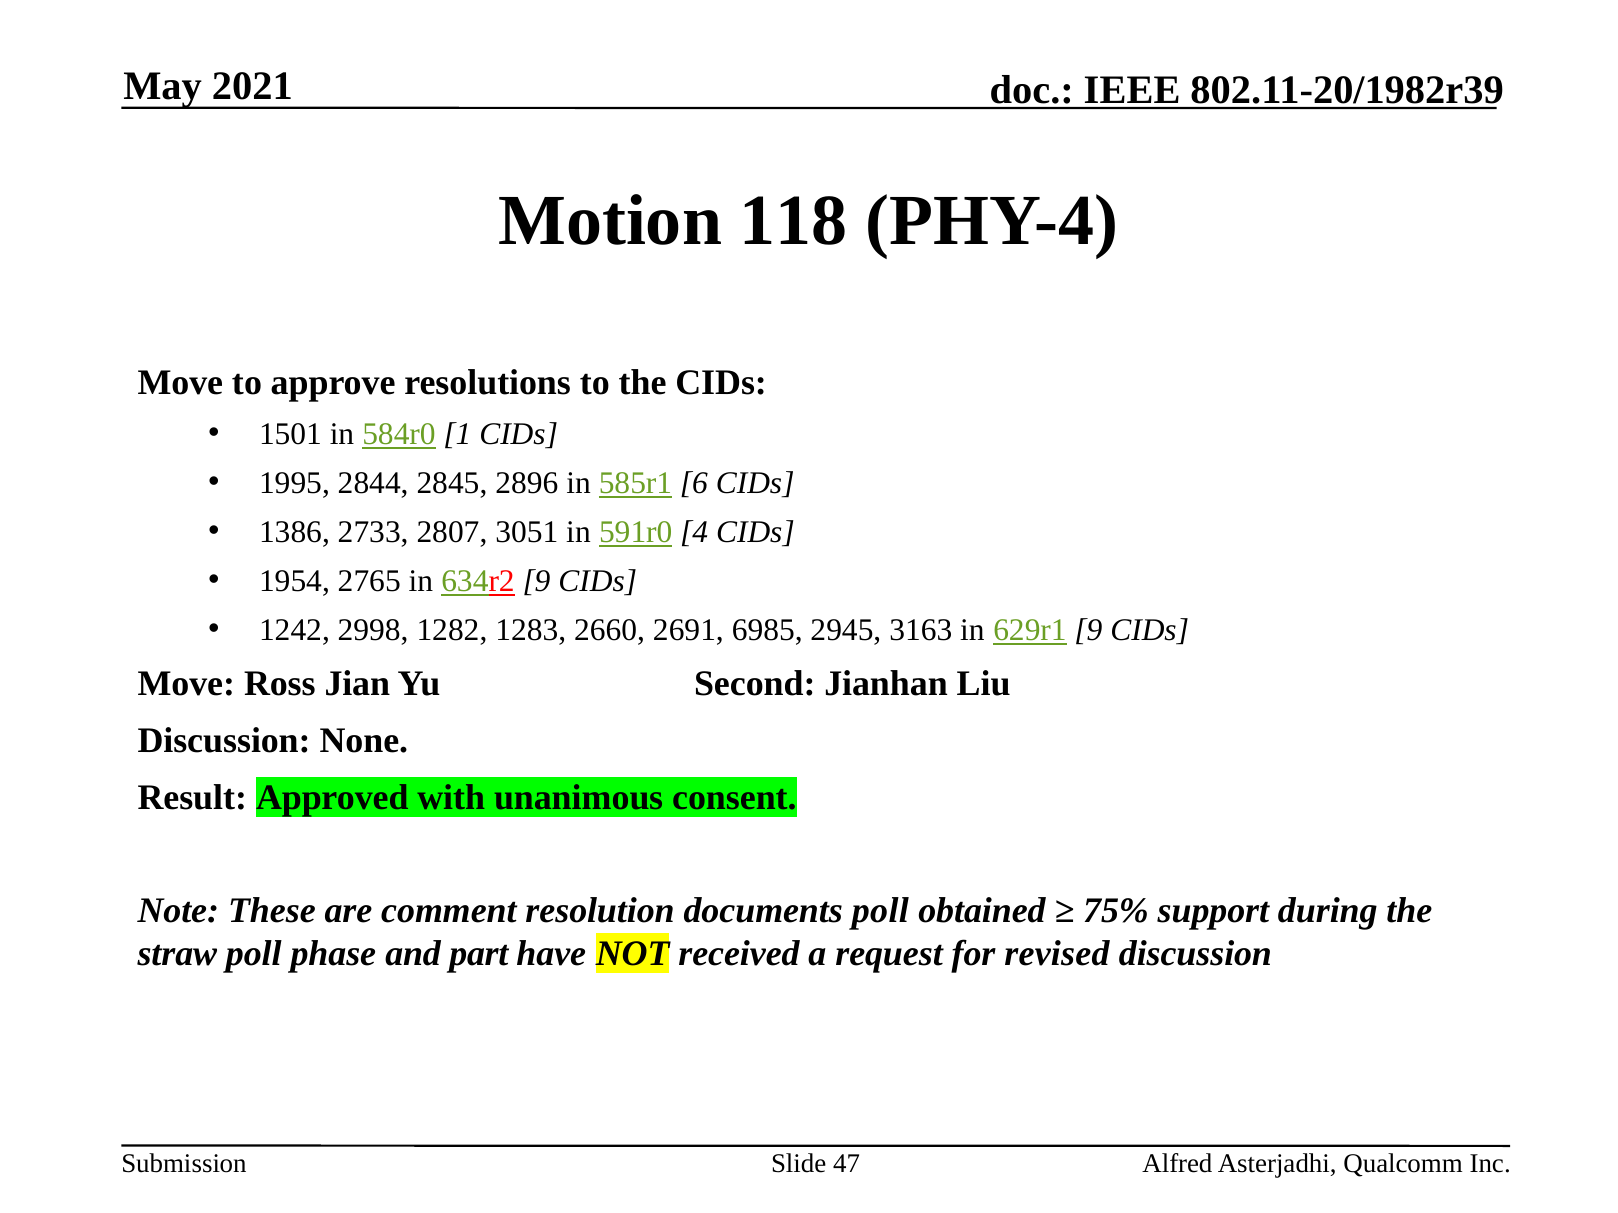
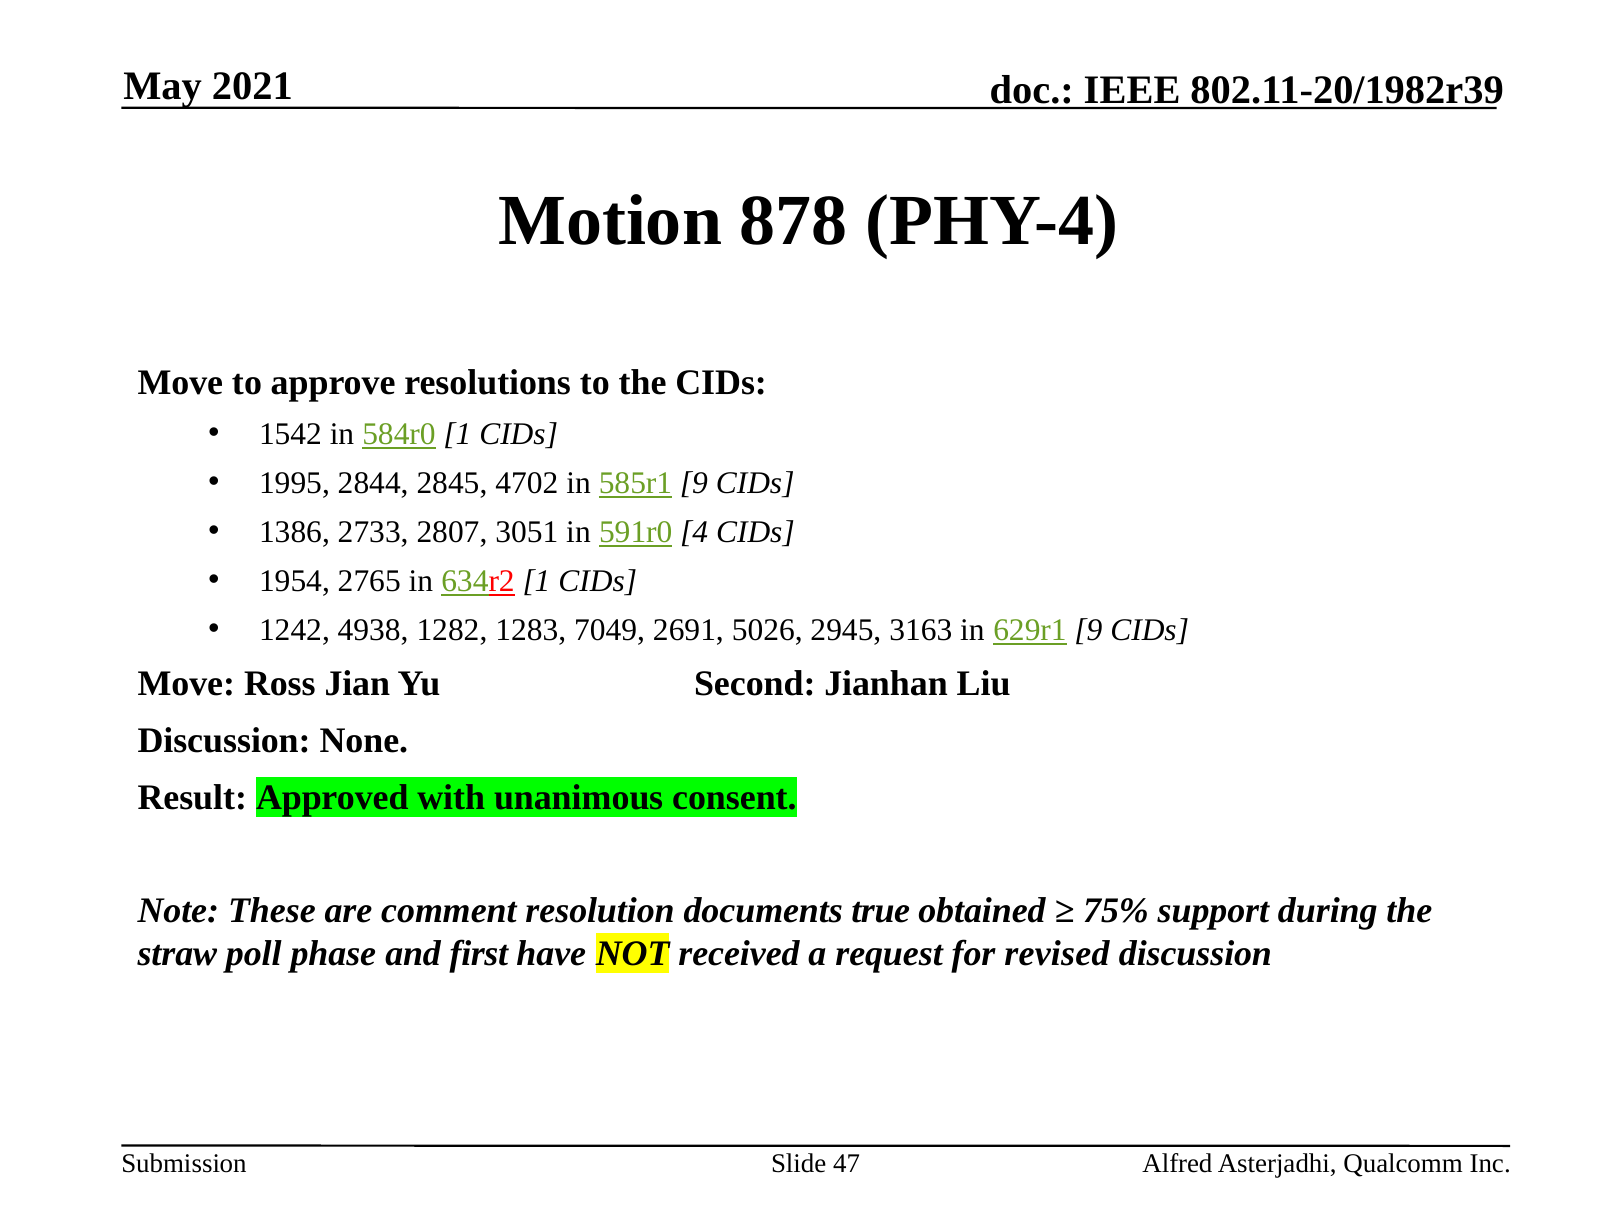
118: 118 -> 878
1501: 1501 -> 1542
2896: 2896 -> 4702
585r1 6: 6 -> 9
634r2 9: 9 -> 1
2998: 2998 -> 4938
2660: 2660 -> 7049
6985: 6985 -> 5026
documents poll: poll -> true
part: part -> first
